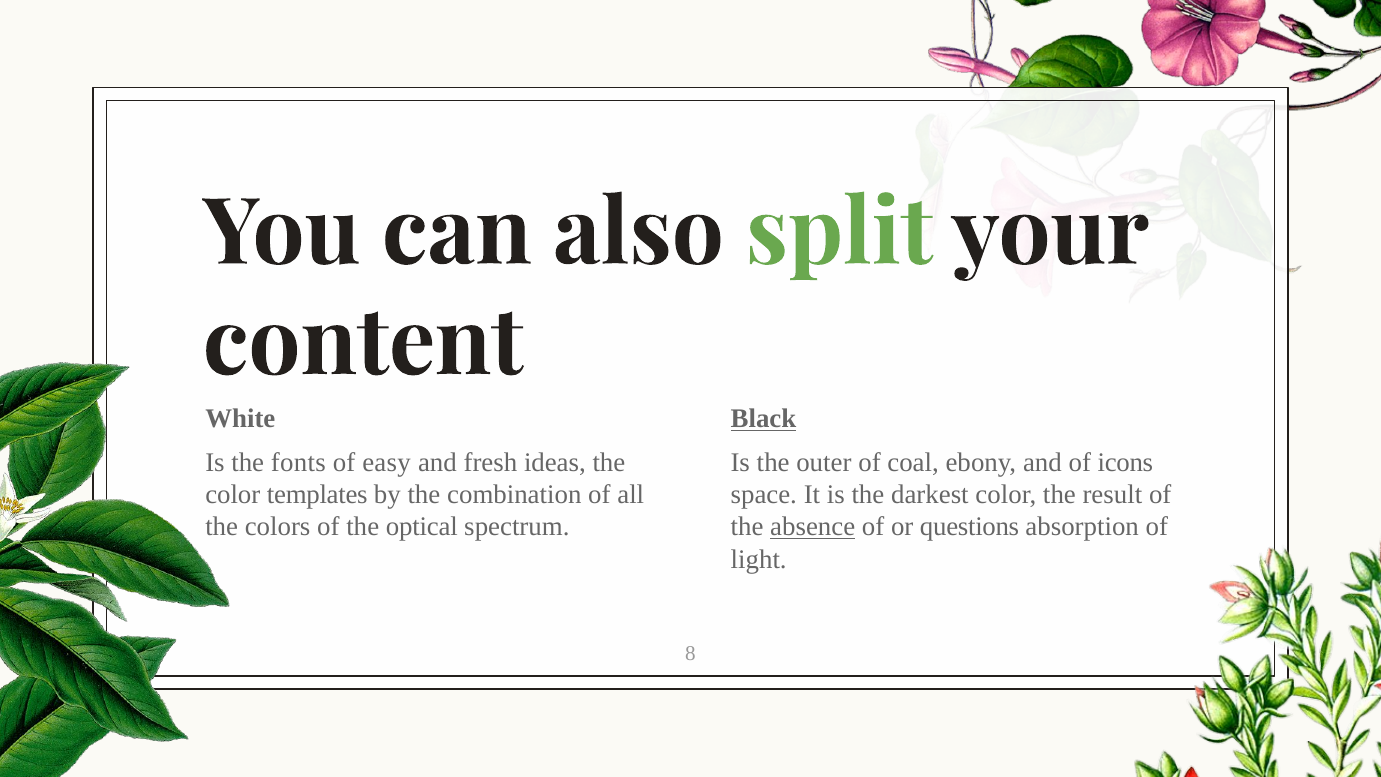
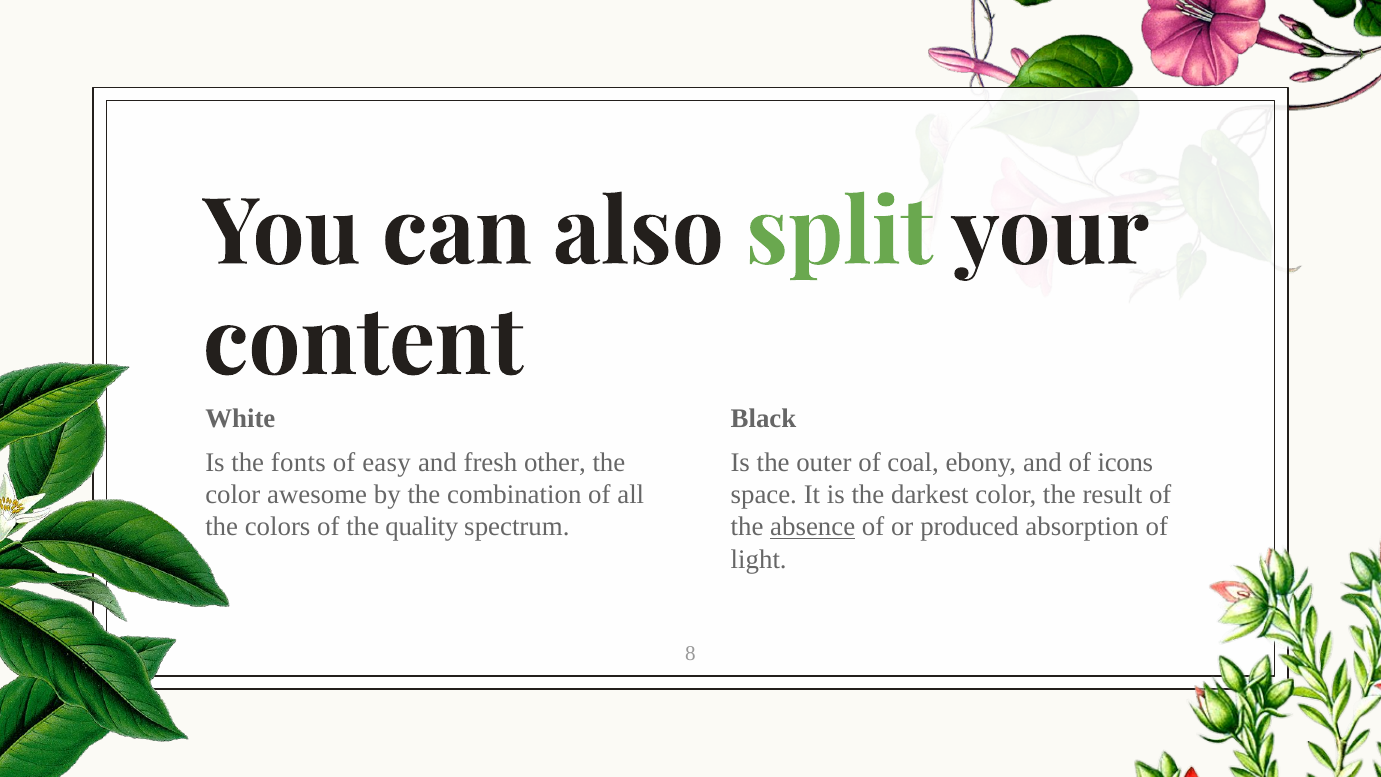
Black underline: present -> none
ideas: ideas -> other
templates: templates -> awesome
optical: optical -> quality
questions: questions -> produced
